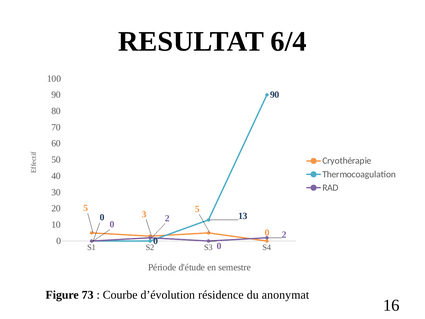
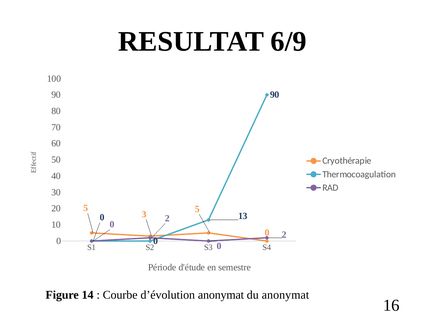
6/4: 6/4 -> 6/9
73: 73 -> 14
d’évolution résidence: résidence -> anonymat
